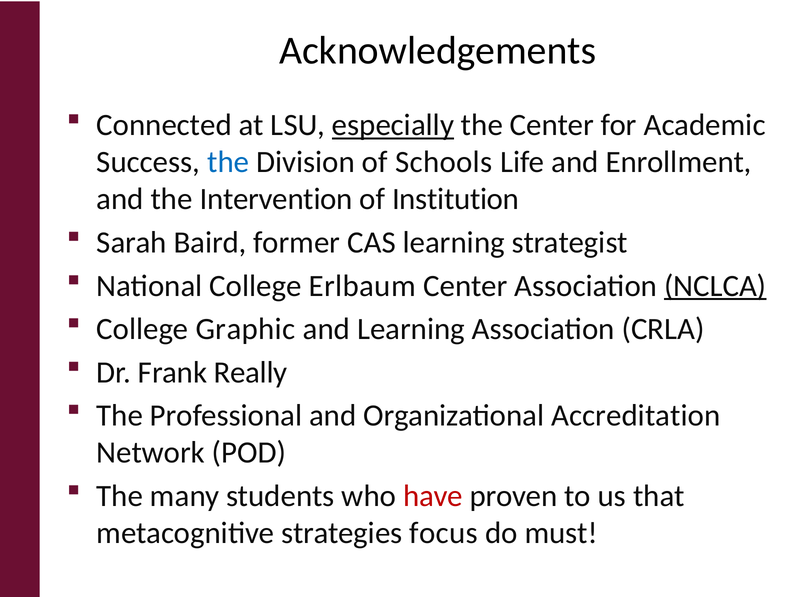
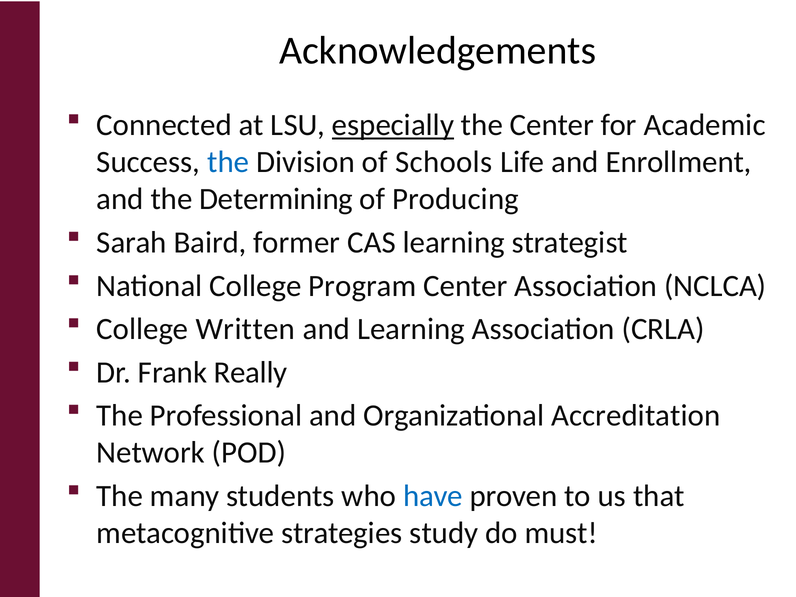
Intervention: Intervention -> Determining
Institution: Institution -> Producing
Erlbaum: Erlbaum -> Program
NCLCA underline: present -> none
Graphic: Graphic -> Written
have colour: red -> blue
focus: focus -> study
